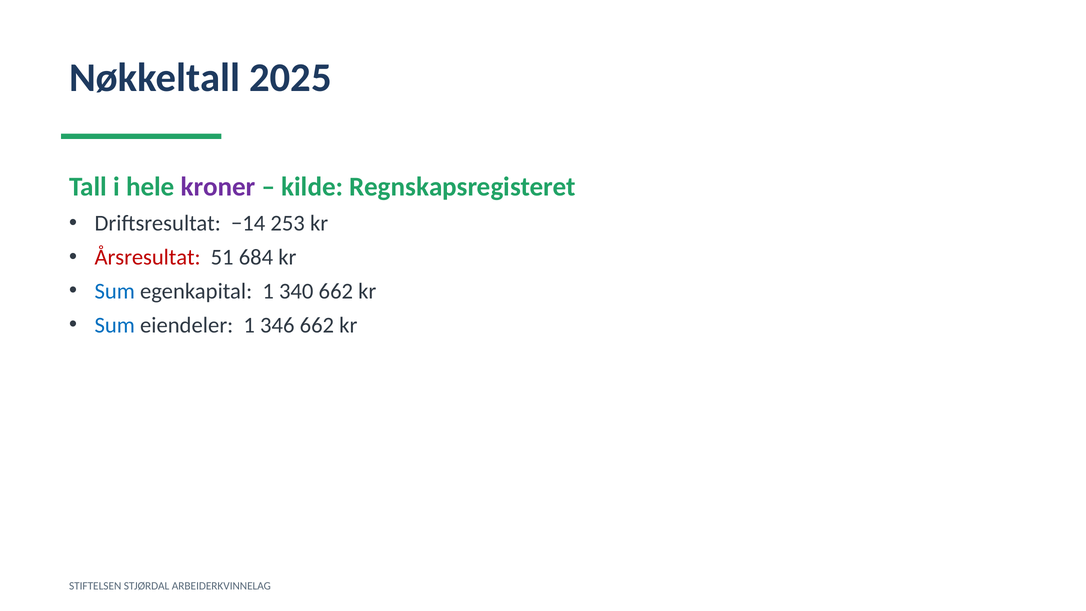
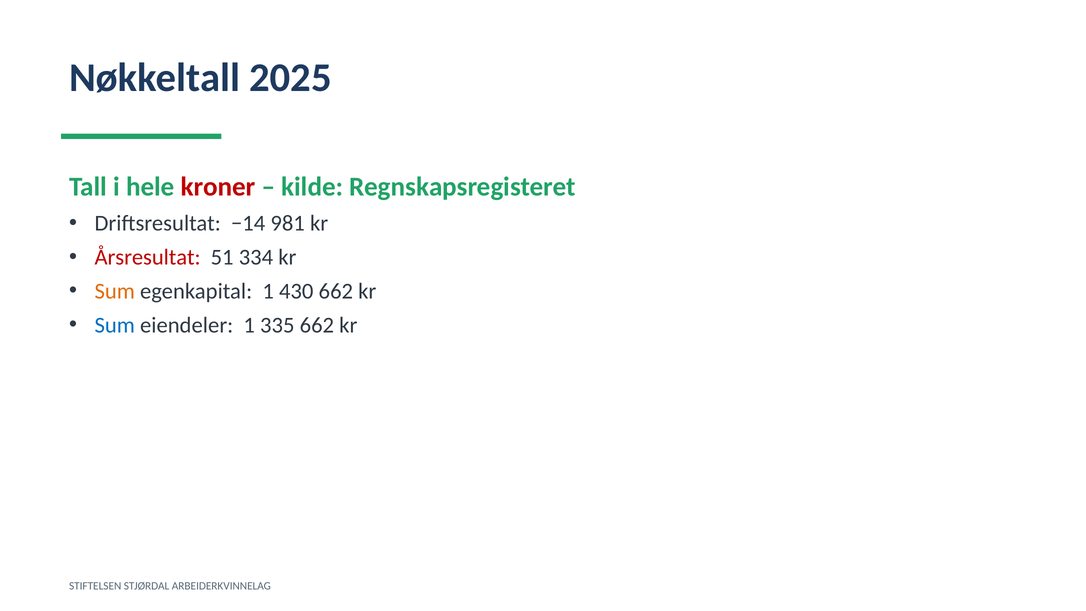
kroner colour: purple -> red
253: 253 -> 981
684: 684 -> 334
Sum at (115, 291) colour: blue -> orange
340: 340 -> 430
346: 346 -> 335
